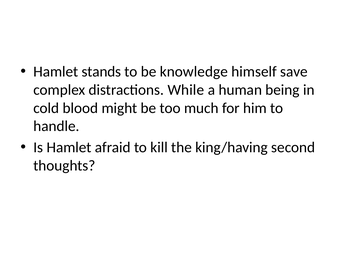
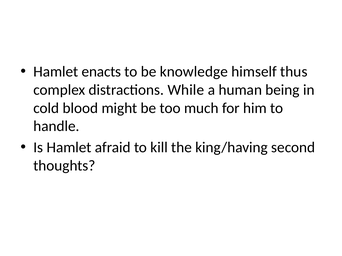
stands: stands -> enacts
save: save -> thus
